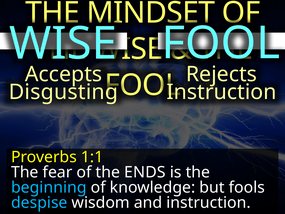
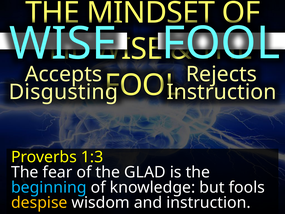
1:1: 1:1 -> 1:3
ENDS: ENDS -> GLAD
despise colour: light blue -> yellow
